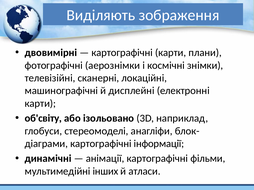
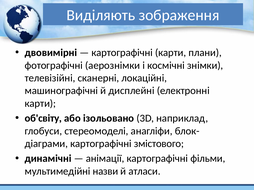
інформації: інформації -> змістового
інших: інших -> назви
